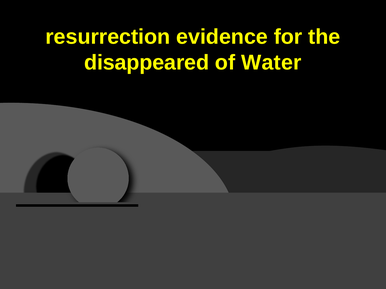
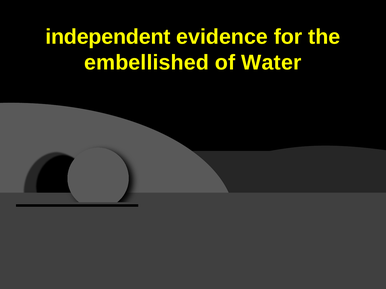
resurrection: resurrection -> independent
disappeared: disappeared -> embellished
